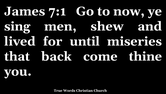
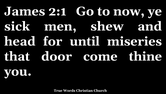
7:1: 7:1 -> 2:1
sing: sing -> sick
lived: lived -> head
back: back -> door
